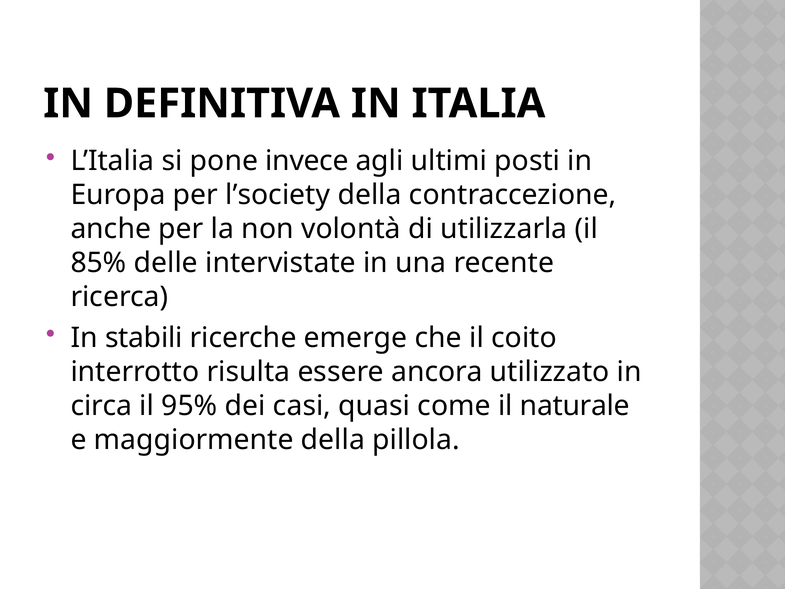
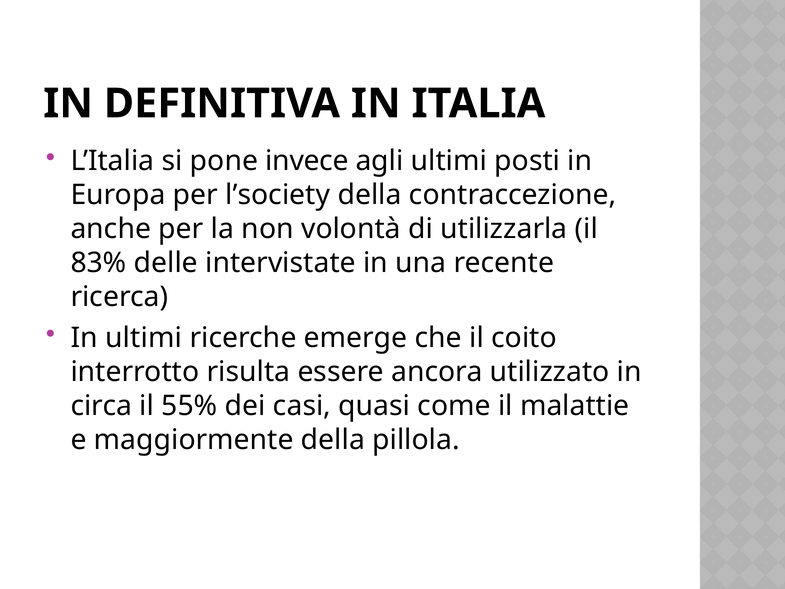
85%: 85% -> 83%
In stabili: stabili -> ultimi
95%: 95% -> 55%
naturale: naturale -> malattie
